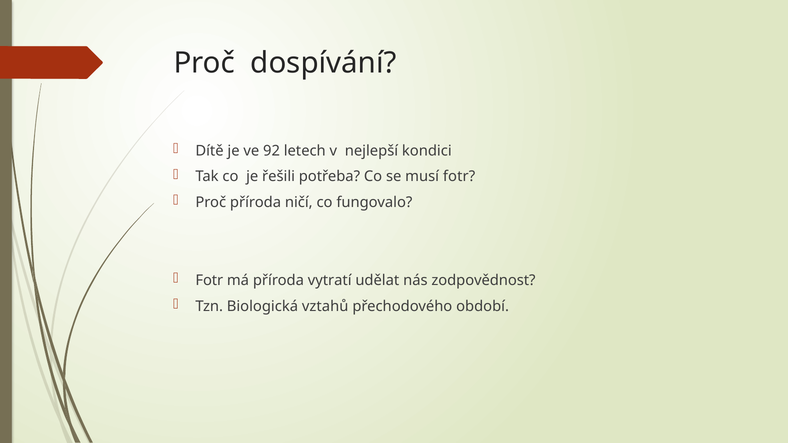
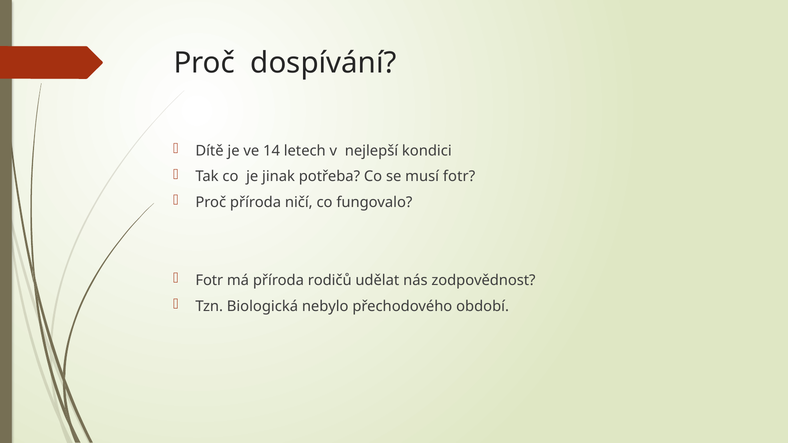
92: 92 -> 14
řešili: řešili -> jinak
vytratí: vytratí -> rodičů
vztahů: vztahů -> nebylo
